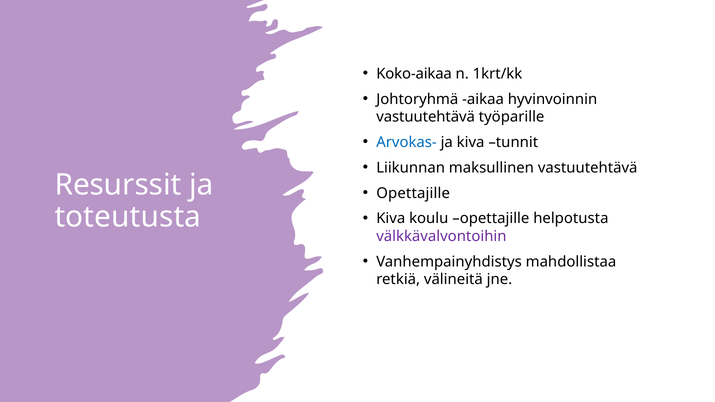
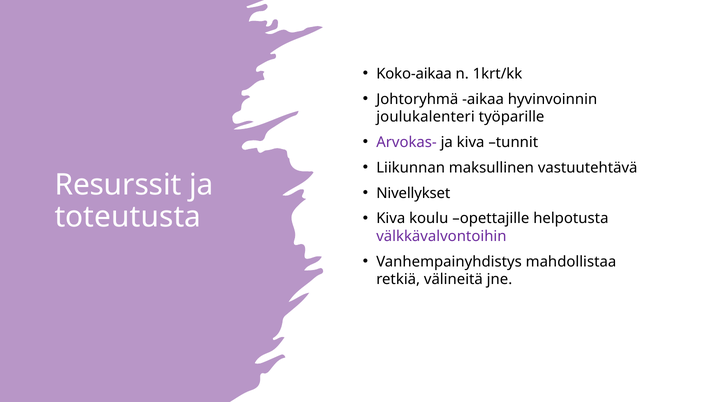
vastuutehtävä at (426, 117): vastuutehtävä -> joulukalenteri
Arvokas- colour: blue -> purple
Opettajille at (413, 193): Opettajille -> Nivellykset
